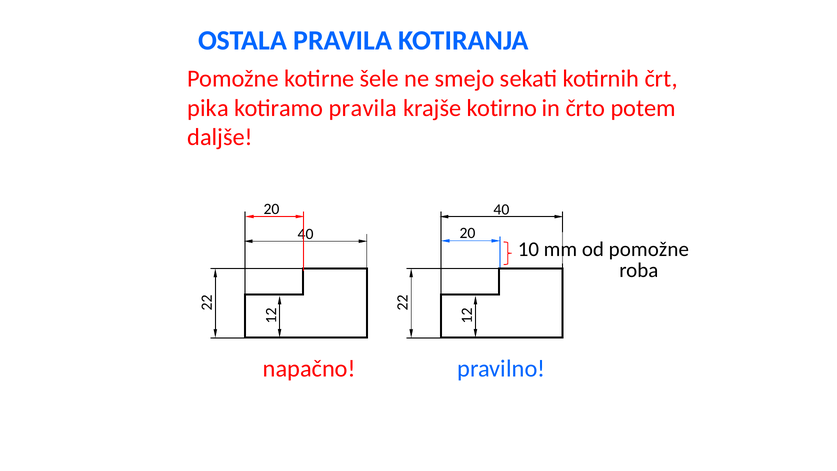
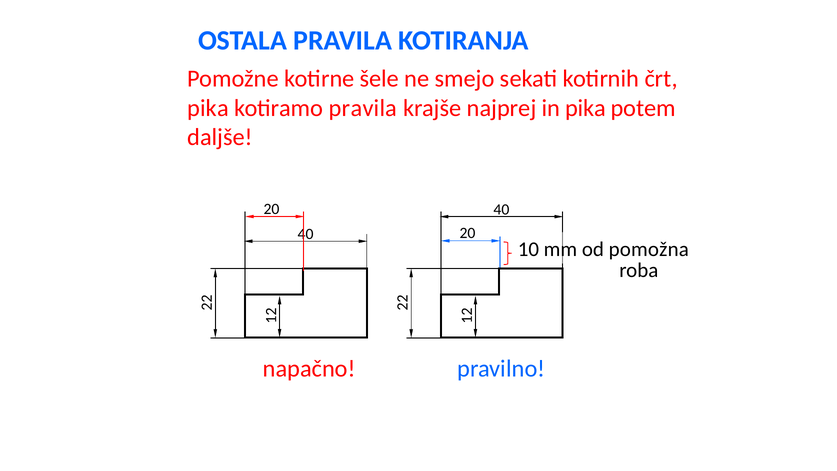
kotirno: kotirno -> najprej
in črto: črto -> pika
od pomožne: pomožne -> pomožna
